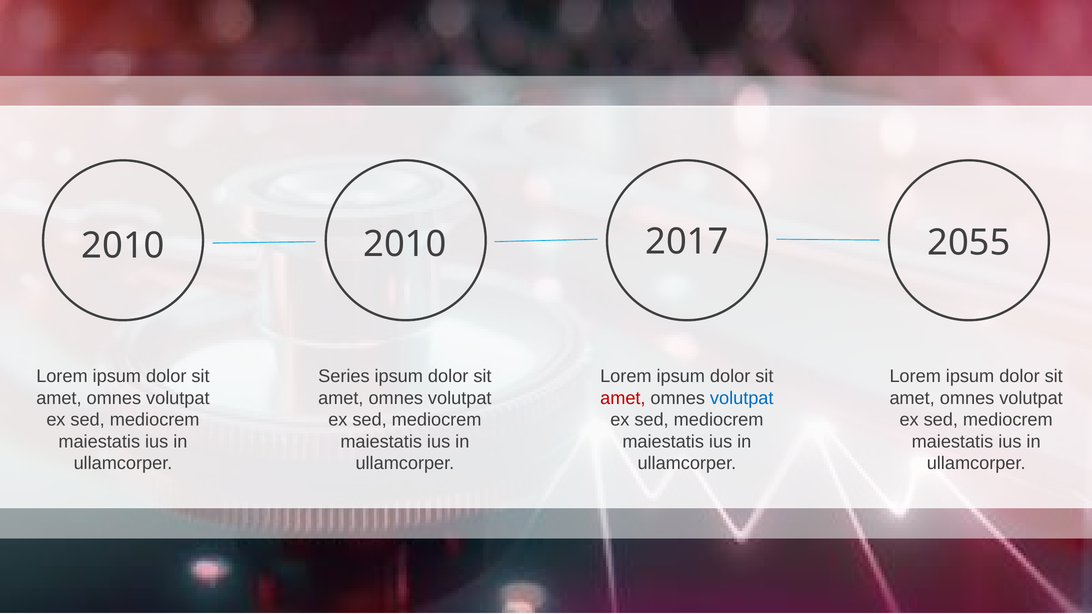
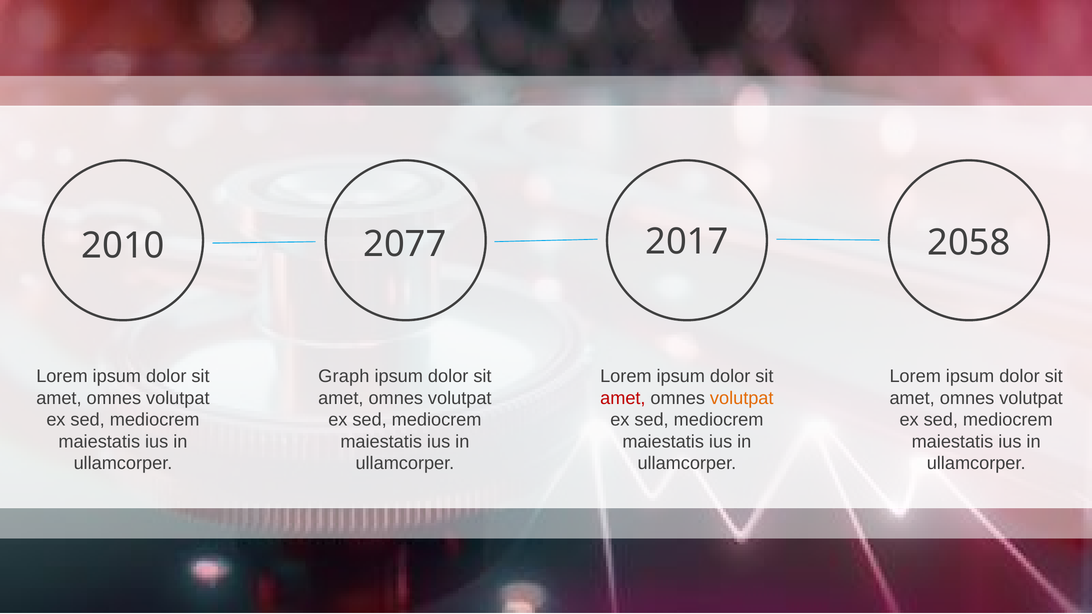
2010 2010: 2010 -> 2077
2055: 2055 -> 2058
Series: Series -> Graph
volutpat at (742, 398) colour: blue -> orange
